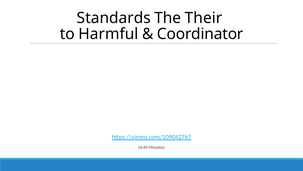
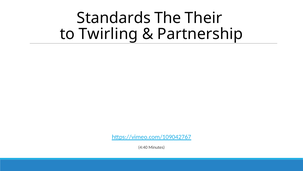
Harmful: Harmful -> Twirling
Coordinator: Coordinator -> Partnership
